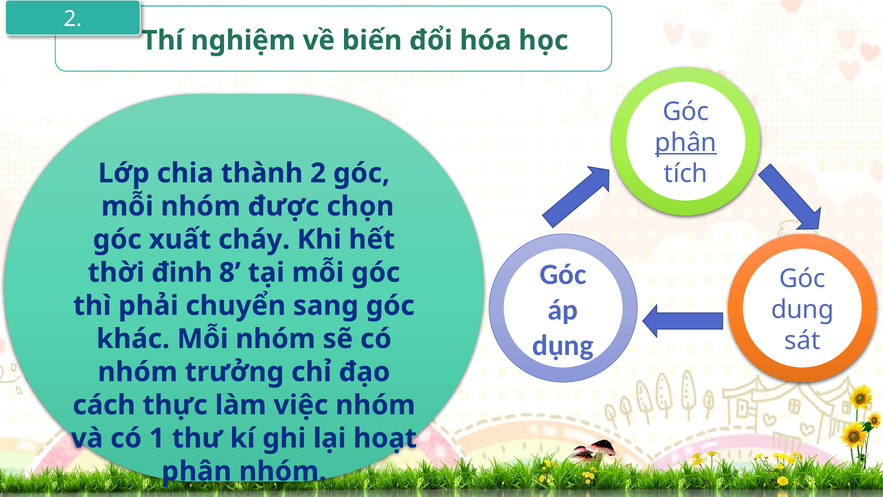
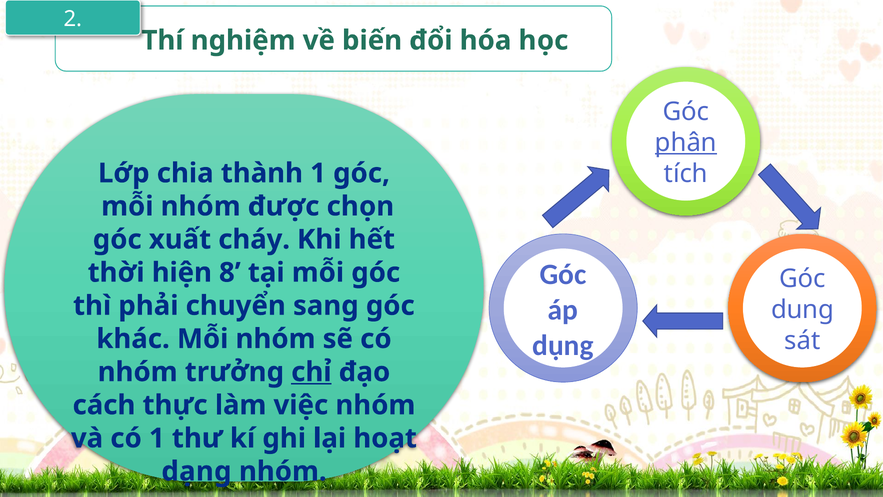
thành 2: 2 -> 1
đinh: đinh -> hiện
chỉ underline: none -> present
phân at (197, 471): phân -> dạng
